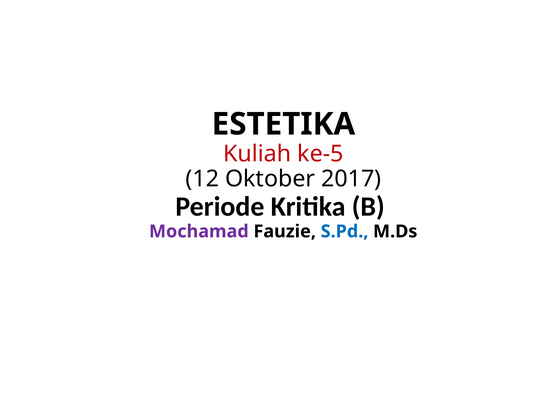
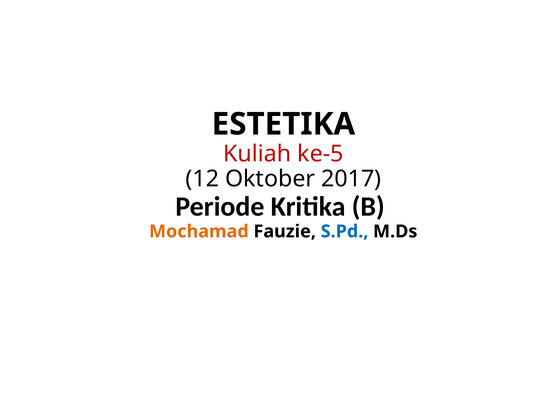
Mochamad colour: purple -> orange
